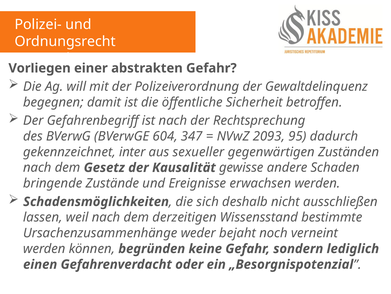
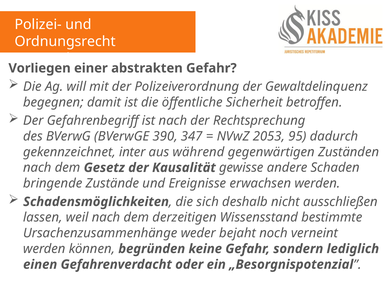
604: 604 -> 390
2093: 2093 -> 2053
sexueller: sexueller -> während
